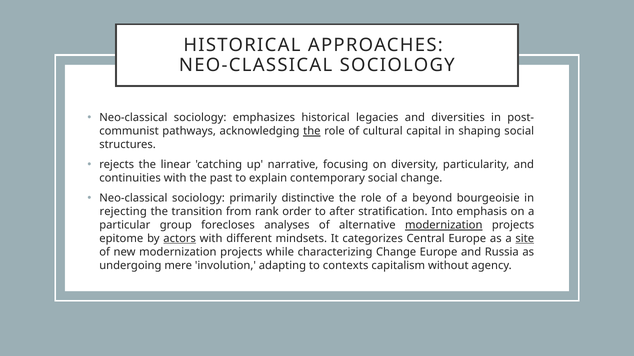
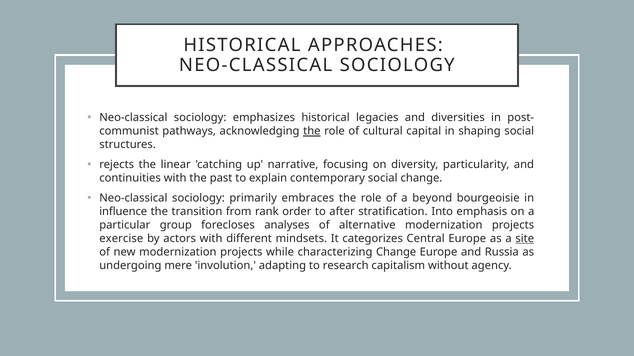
distinctive: distinctive -> embraces
rejecting: rejecting -> influence
modernization at (444, 225) underline: present -> none
epitome: epitome -> exercise
actors underline: present -> none
contexts: contexts -> research
